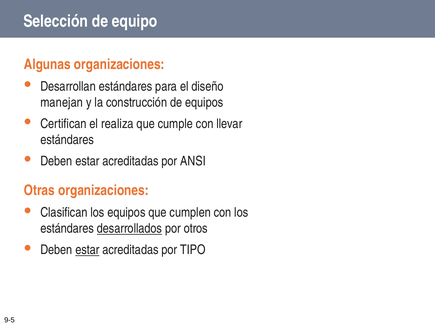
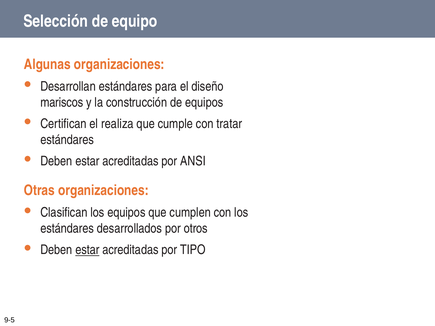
manejan: manejan -> mariscos
llevar: llevar -> tratar
desarrollados underline: present -> none
